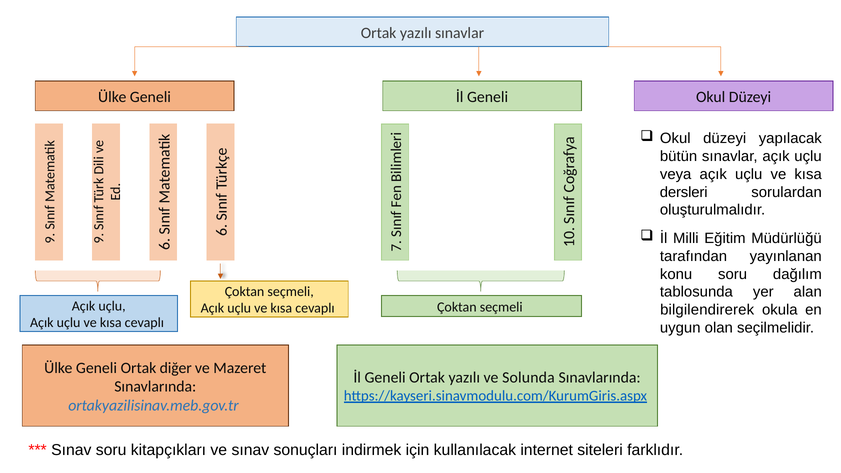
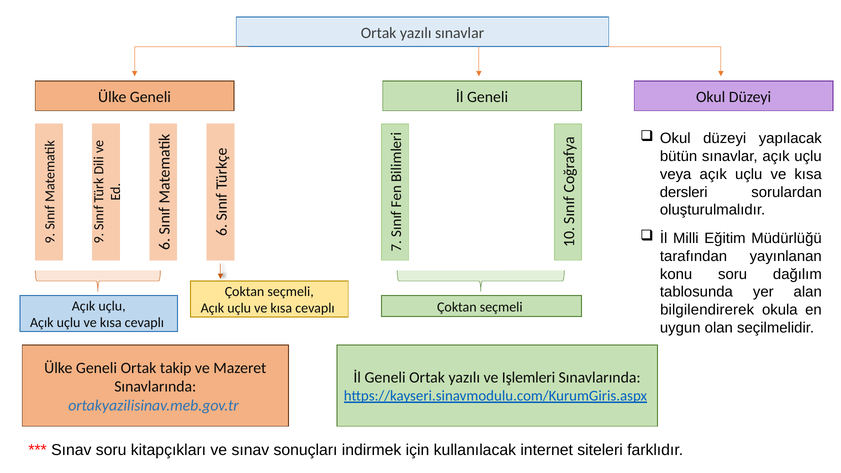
diğer: diğer -> takip
Solunda: Solunda -> Işlemleri
